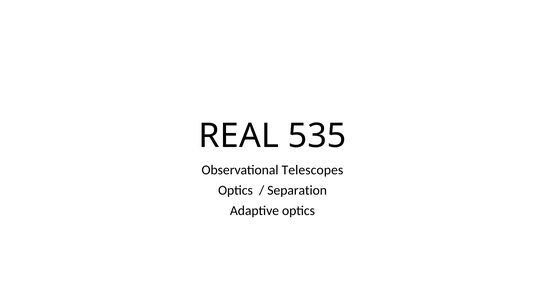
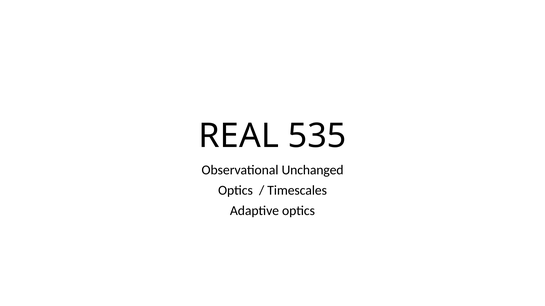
Telescopes: Telescopes -> Unchanged
Separation: Separation -> Timescales
